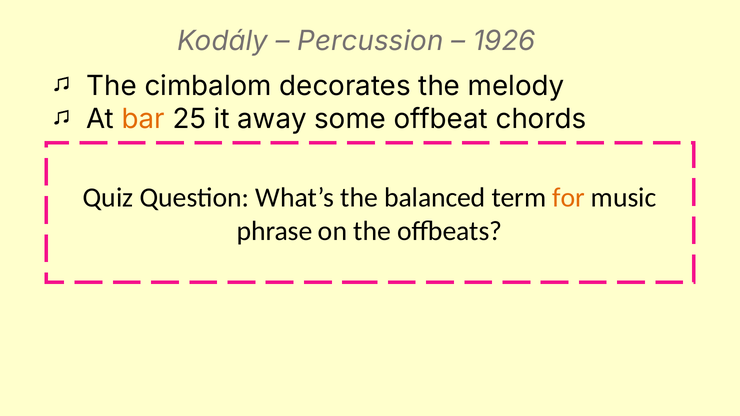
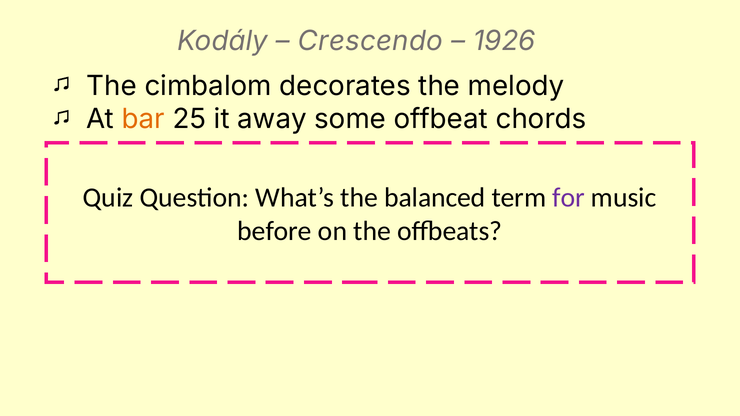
Percussion: Percussion -> Crescendo
for colour: orange -> purple
phrase: phrase -> before
